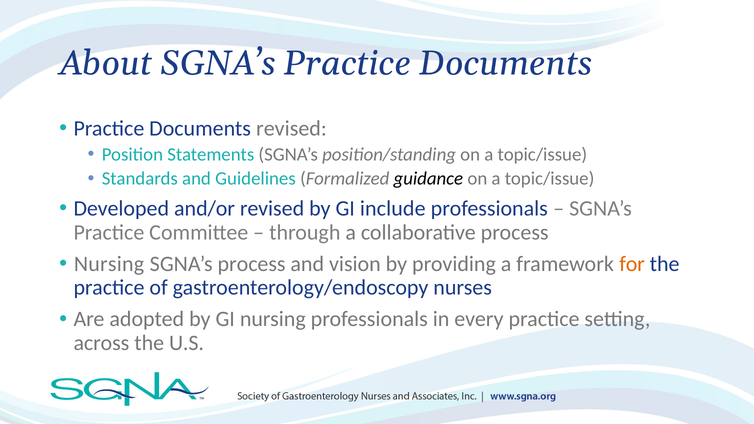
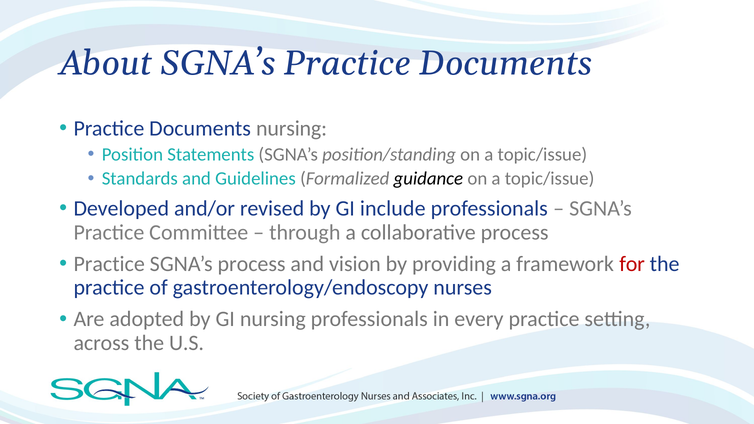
Documents revised: revised -> nursing
Nursing at (109, 264): Nursing -> Practice
for colour: orange -> red
